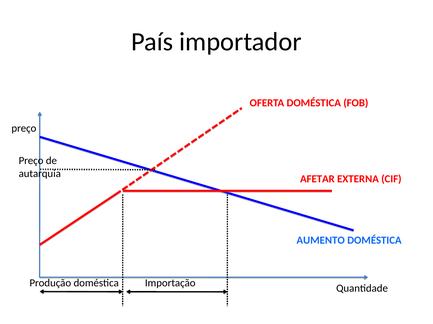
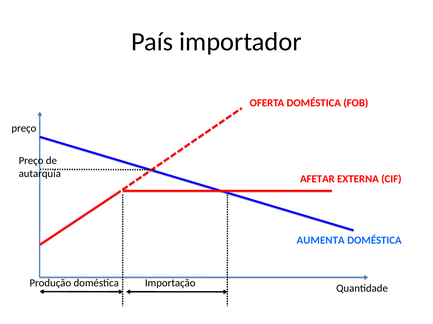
AUMENTO: AUMENTO -> AUMENTA
